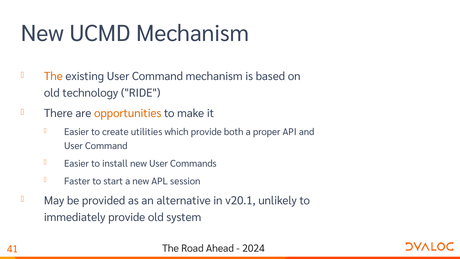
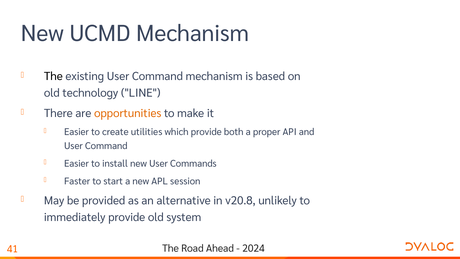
The at (53, 76) colour: orange -> black
RIDE: RIDE -> LINE
v20.1: v20.1 -> v20.8
